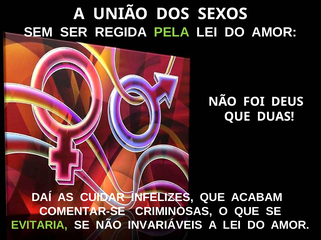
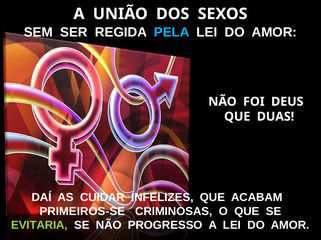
PELA colour: light green -> light blue
COMENTAR-SE: COMENTAR-SE -> PRIMEIROS-SE
INVARIÁVEIS: INVARIÁVEIS -> PROGRESSO
